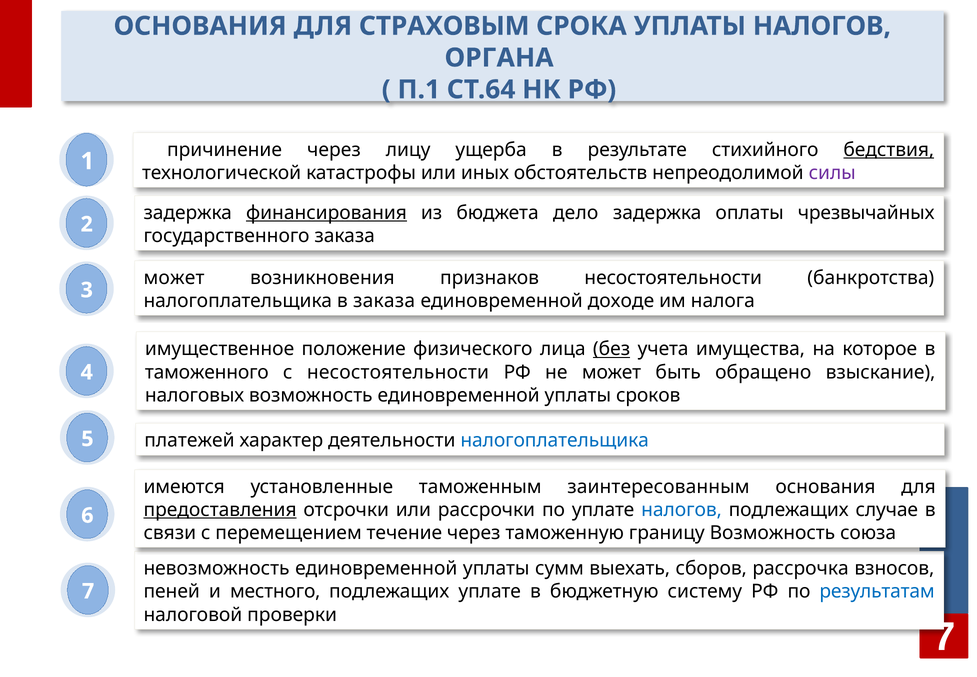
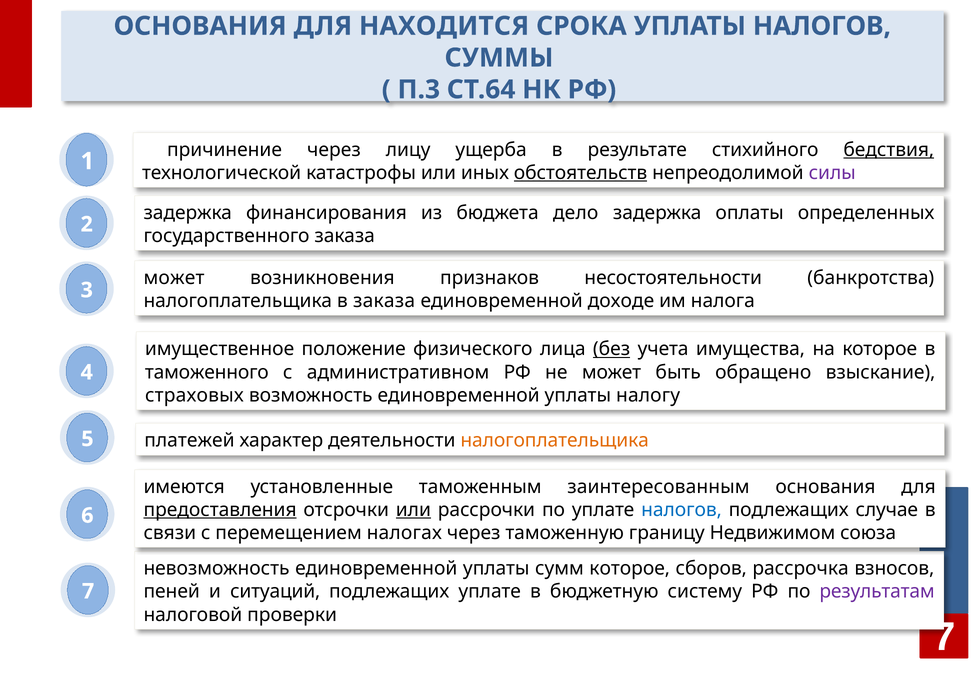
СТРАХОВЫМ: СТРАХОВЫМ -> НАХОДИТСЯ
ОРГАНА: ОРГАНА -> СУММЫ
П.1: П.1 -> П.3
обстоятельств underline: none -> present
финансирования underline: present -> none
чрезвычайных: чрезвычайных -> определенных
с несостоятельности: несостоятельности -> административном
налоговых: налоговых -> страховых
сроков: сроков -> налогу
налогоплательщика at (555, 440) colour: blue -> orange
или at (413, 510) underline: none -> present
течение: течение -> налогах
границу Возможность: Возможность -> Недвижимом
сумм выехать: выехать -> которое
местного: местного -> ситуаций
результатам colour: blue -> purple
